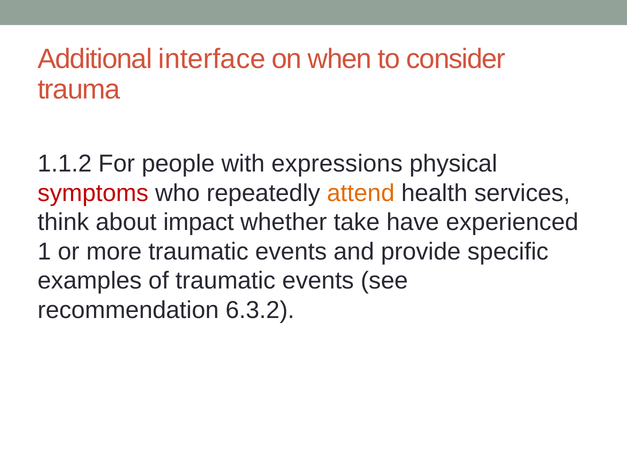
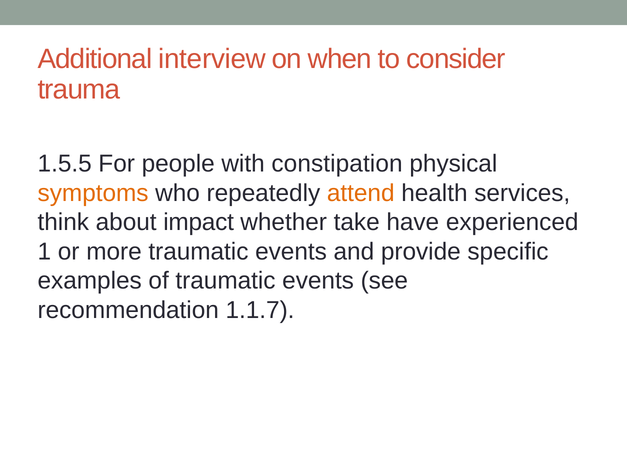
interface: interface -> interview
1.1.2: 1.1.2 -> 1.5.5
expressions: expressions -> constipation
symptoms colour: red -> orange
6.3.2: 6.3.2 -> 1.1.7
